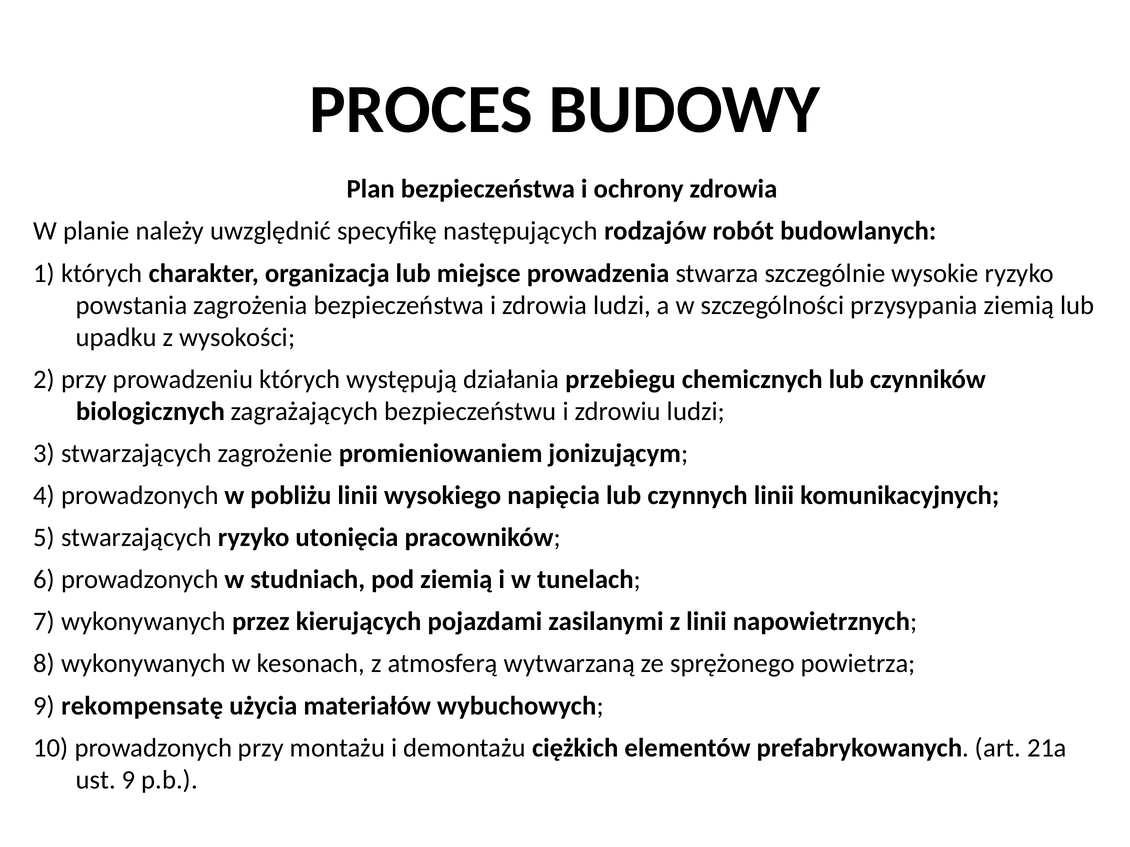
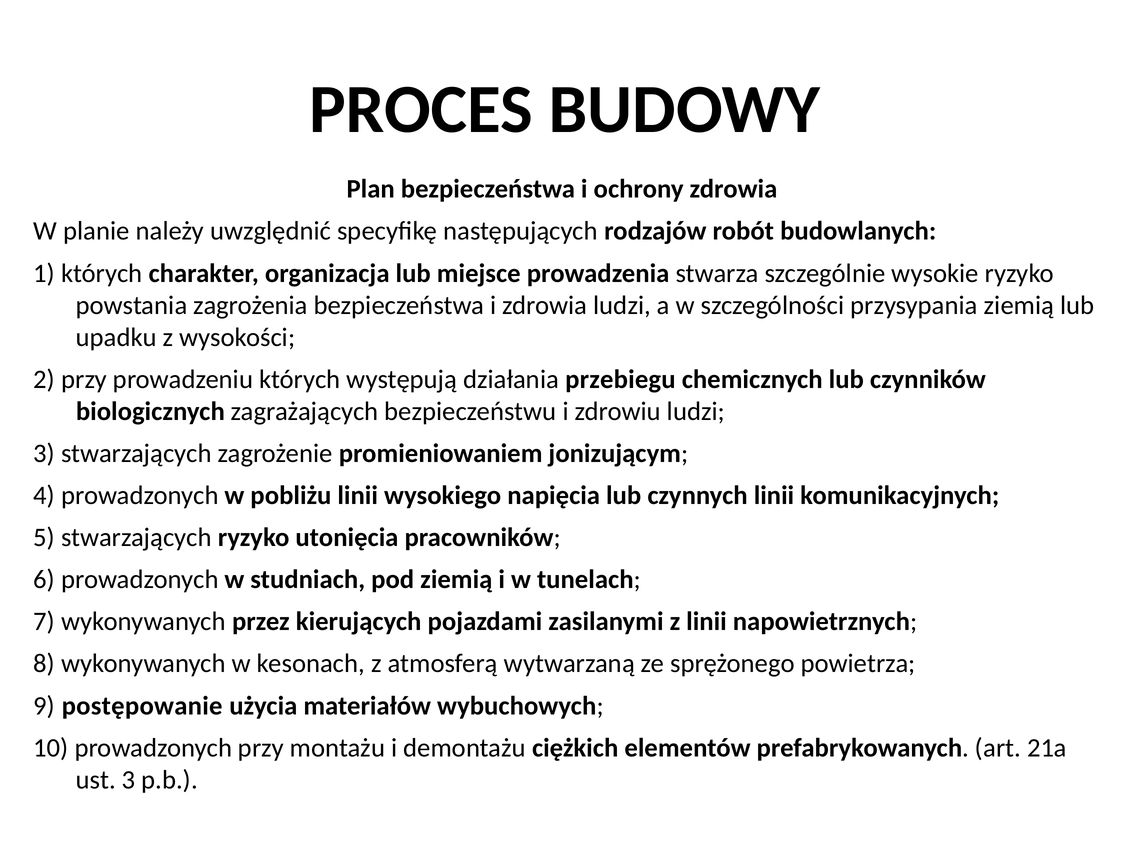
rekompensatę: rekompensatę -> postępowanie
ust 9: 9 -> 3
